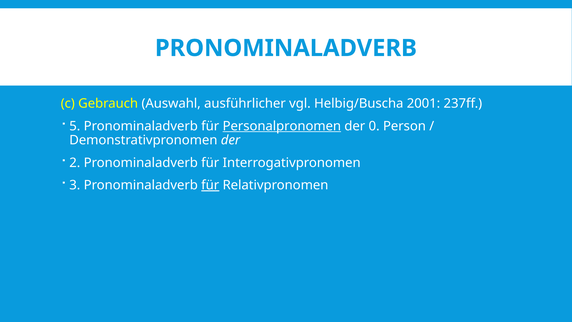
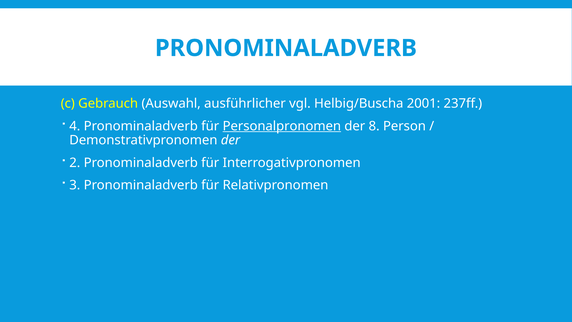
5: 5 -> 4
0: 0 -> 8
für at (210, 185) underline: present -> none
